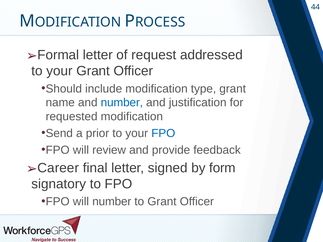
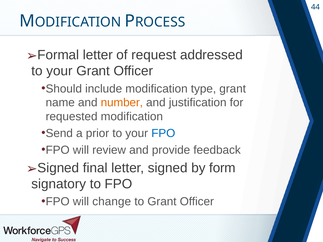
number at (122, 103) colour: blue -> orange
Career at (58, 168): Career -> Signed
will number: number -> change
